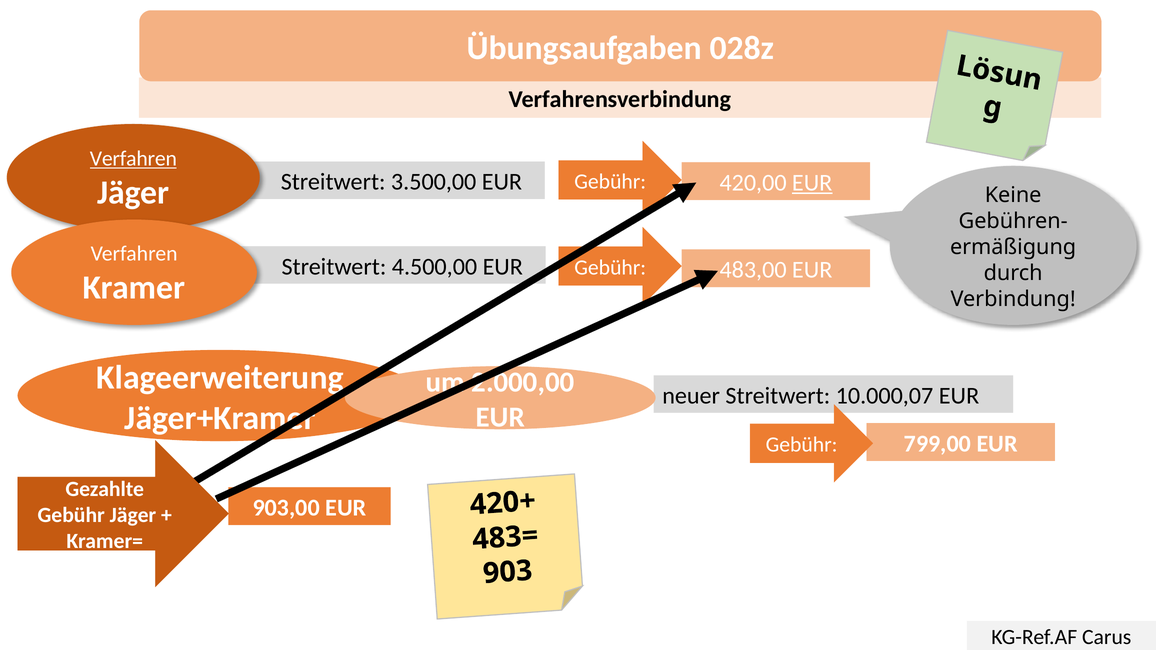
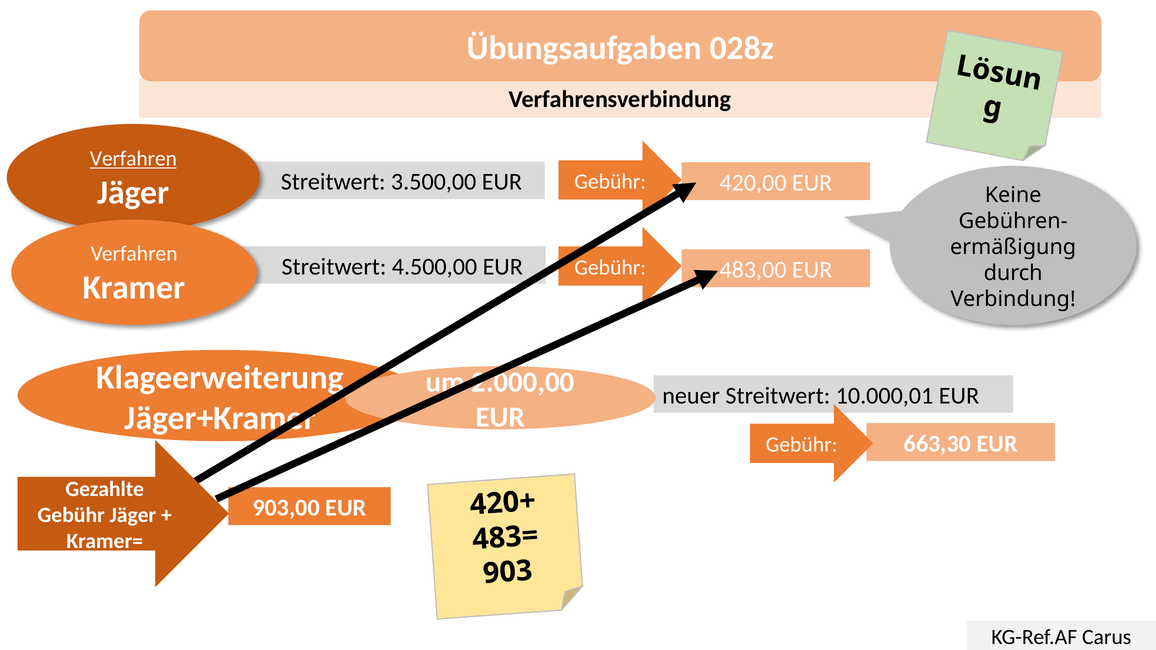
EUR at (812, 183) underline: present -> none
10.000,07: 10.000,07 -> 10.000,01
799,00: 799,00 -> 663,30
